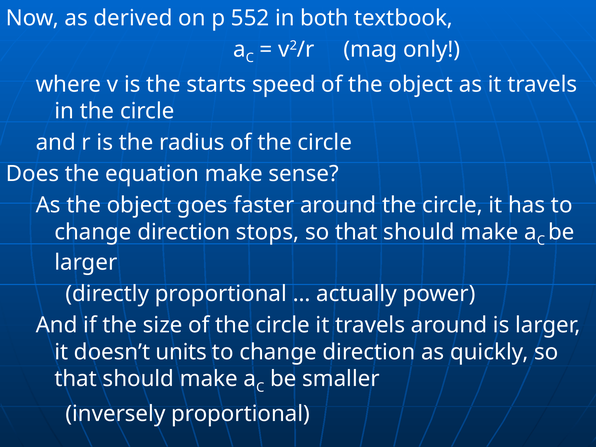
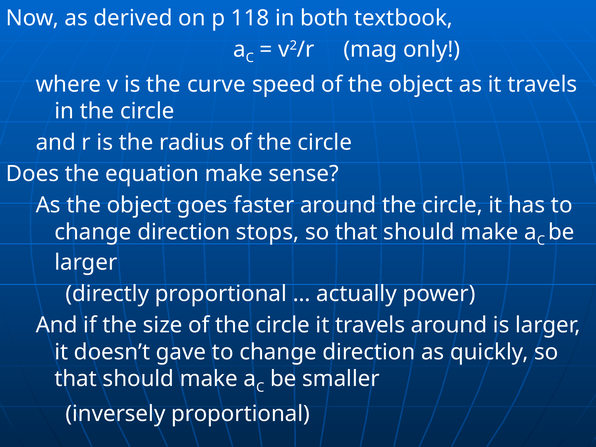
552: 552 -> 118
starts: starts -> curve
units: units -> gave
